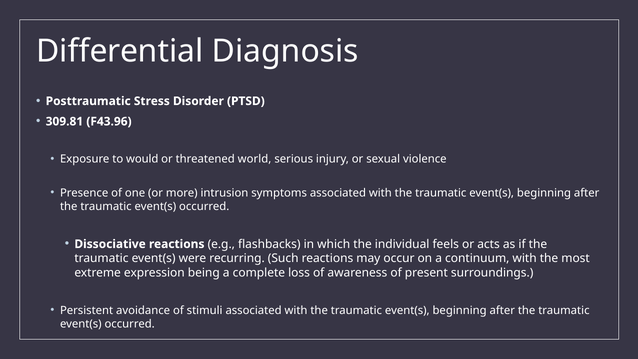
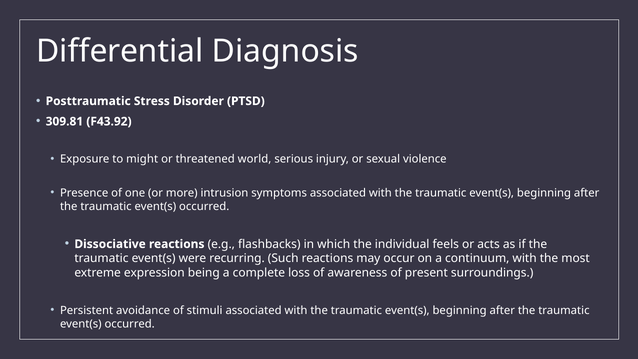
F43.96: F43.96 -> F43.92
would: would -> might
